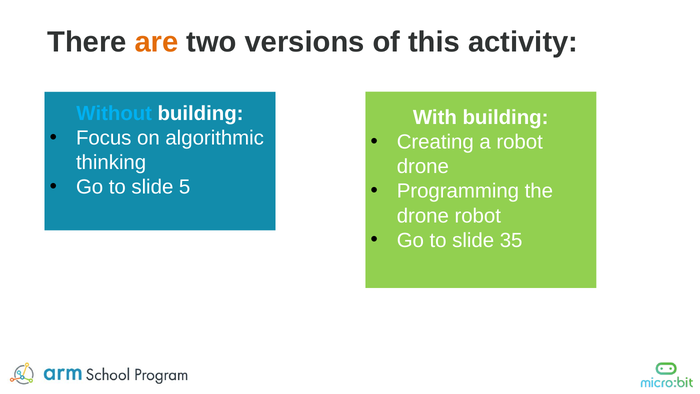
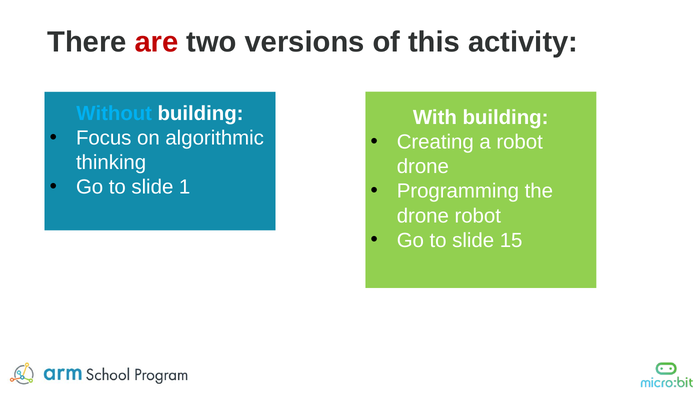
are colour: orange -> red
5: 5 -> 1
35: 35 -> 15
